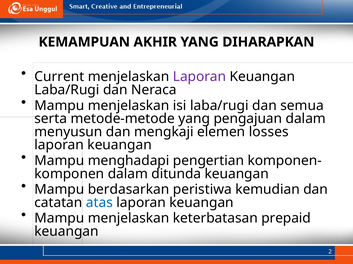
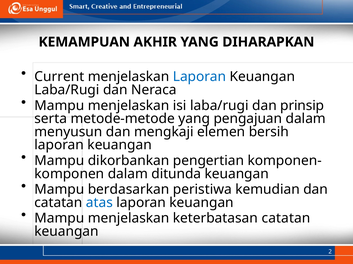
Laporan at (200, 77) colour: purple -> blue
semua: semua -> prinsip
losses: losses -> bersih
menghadapi: menghadapi -> dikorbankan
keterbatasan prepaid: prepaid -> catatan
